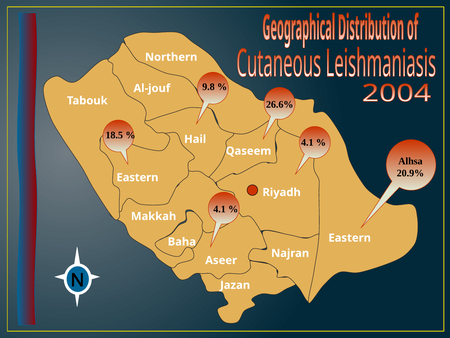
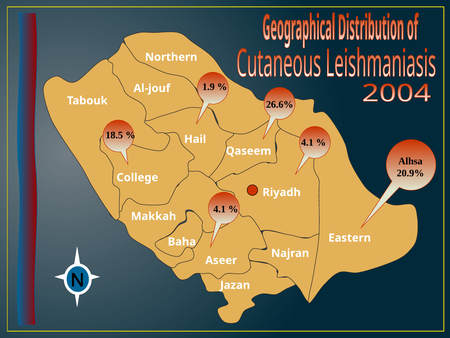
9.8: 9.8 -> 1.9
Eastern at (137, 177): Eastern -> College
